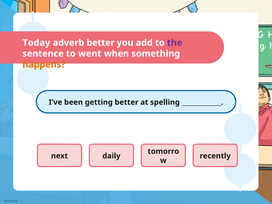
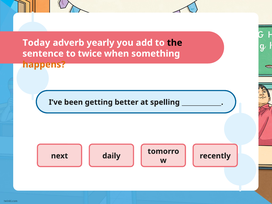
adverb better: better -> yearly
the colour: purple -> black
went: went -> twice
